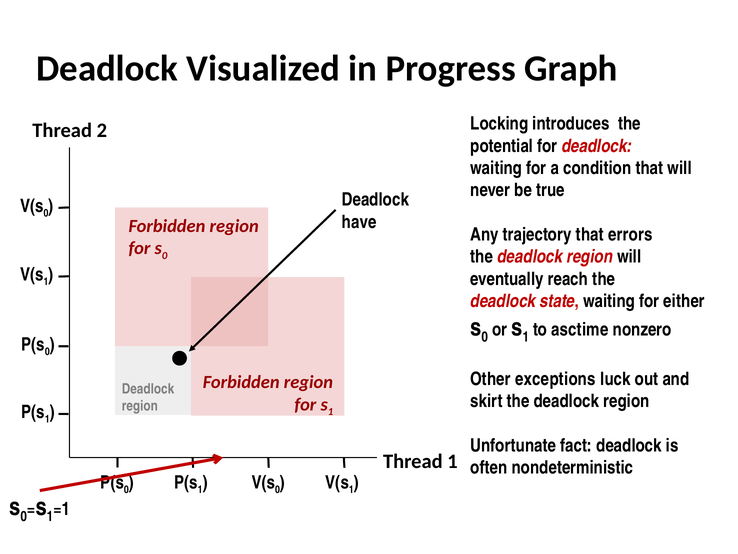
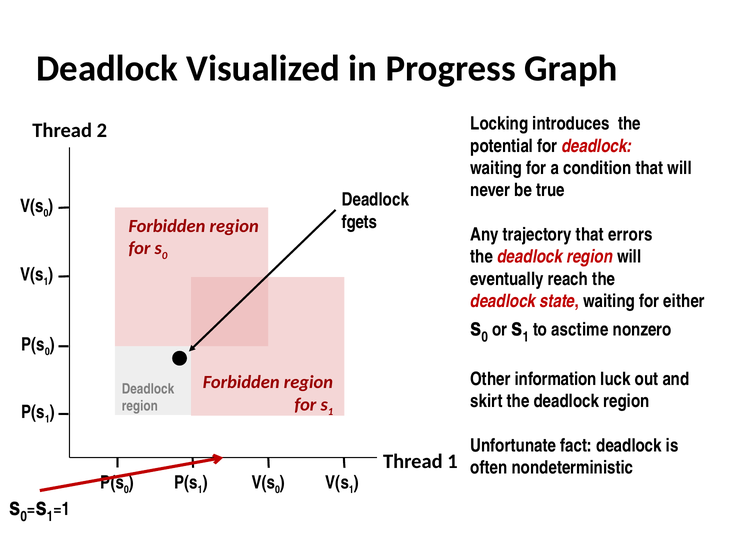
have: have -> fgets
exceptions: exceptions -> information
